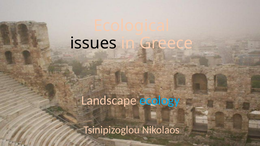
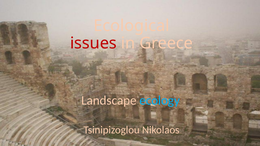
issues colour: black -> red
